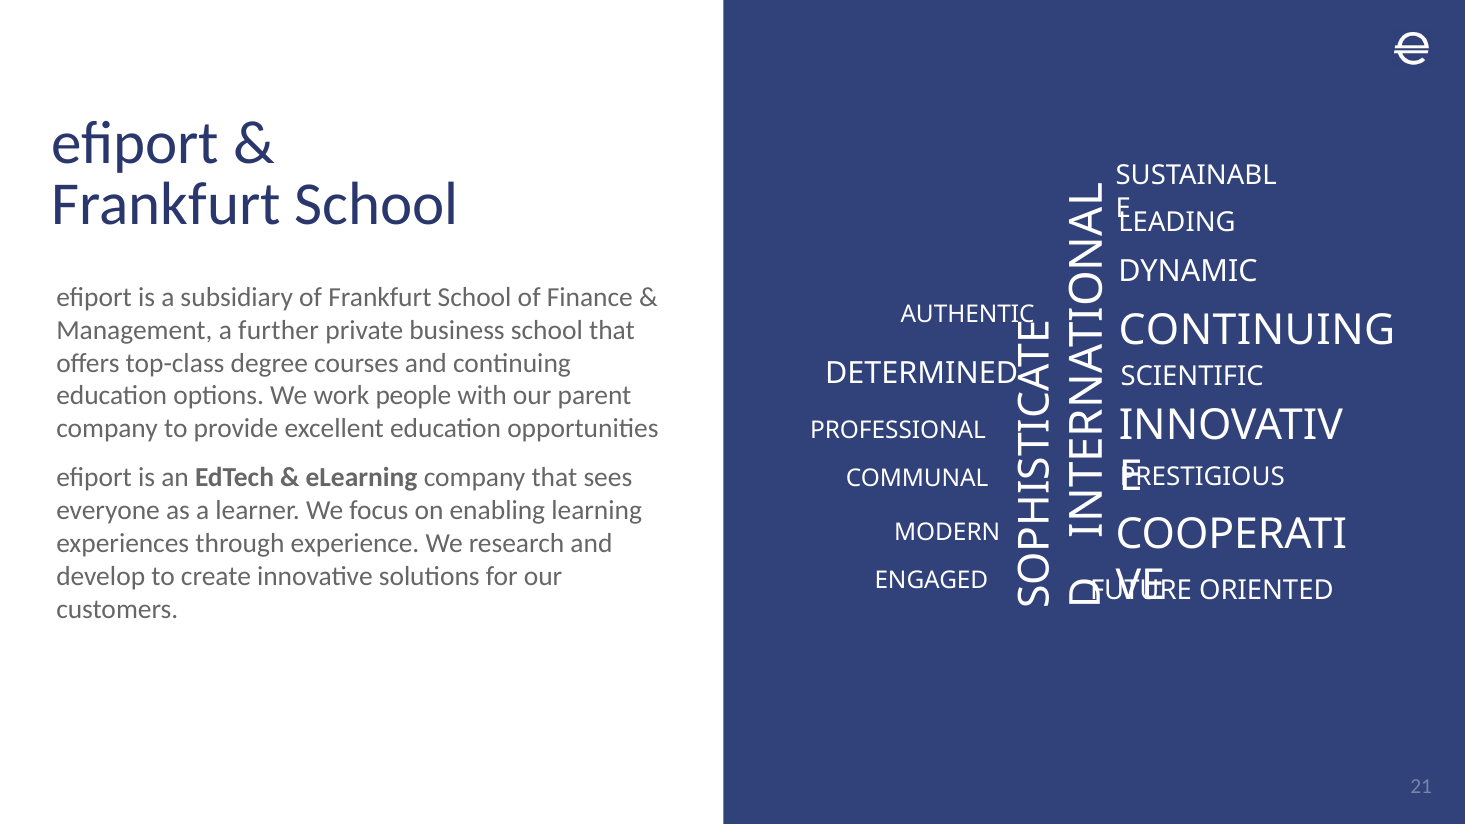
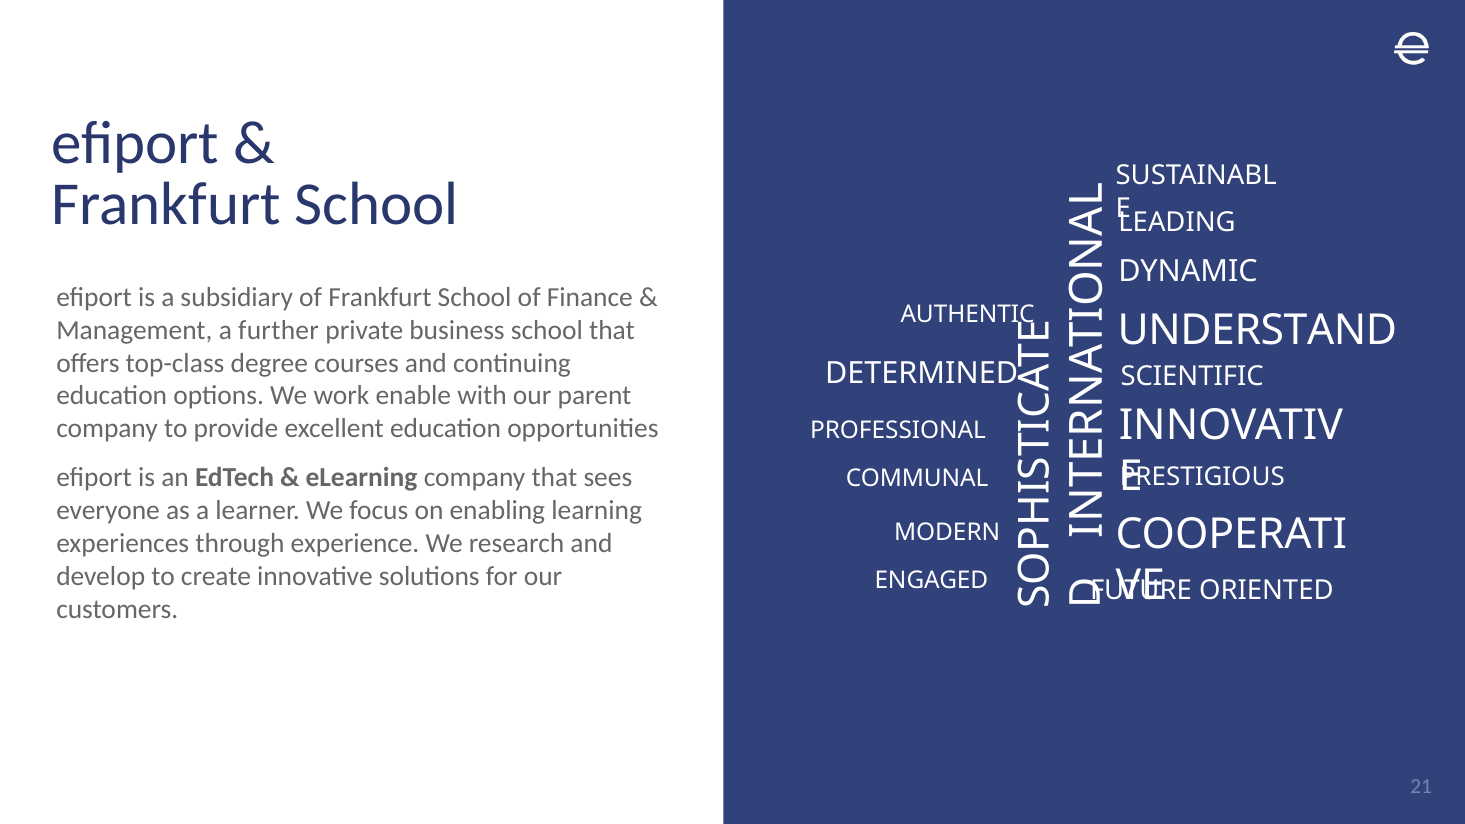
CONTINUING at (1257, 331): CONTINUING -> UNDERSTAND
people: people -> enable
